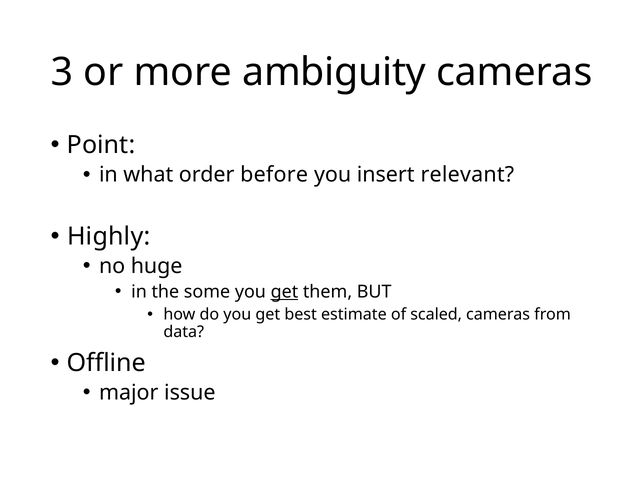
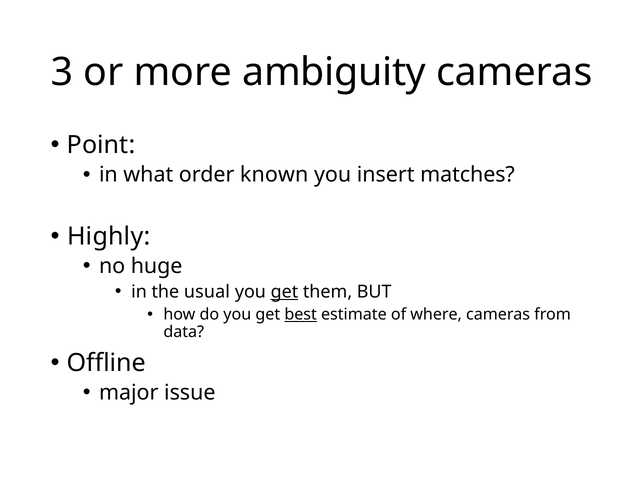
before: before -> known
relevant: relevant -> matches
some: some -> usual
best underline: none -> present
scaled: scaled -> where
